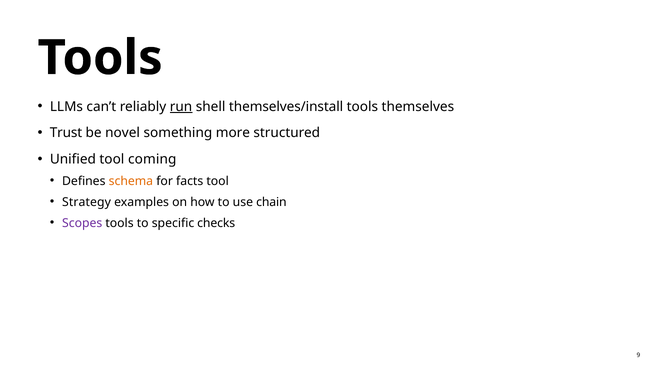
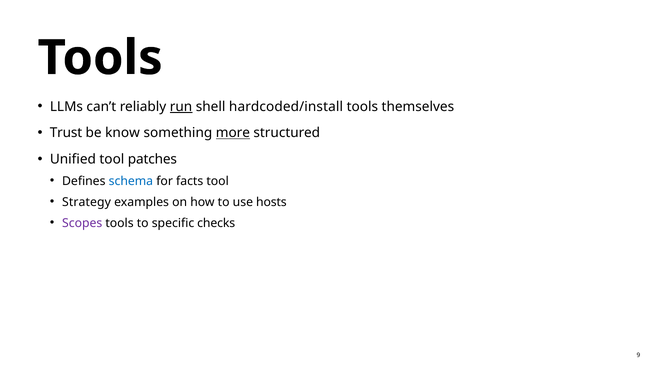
themselves/install: themselves/install -> hardcoded/install
novel: novel -> know
more underline: none -> present
coming: coming -> patches
schema colour: orange -> blue
chain: chain -> hosts
